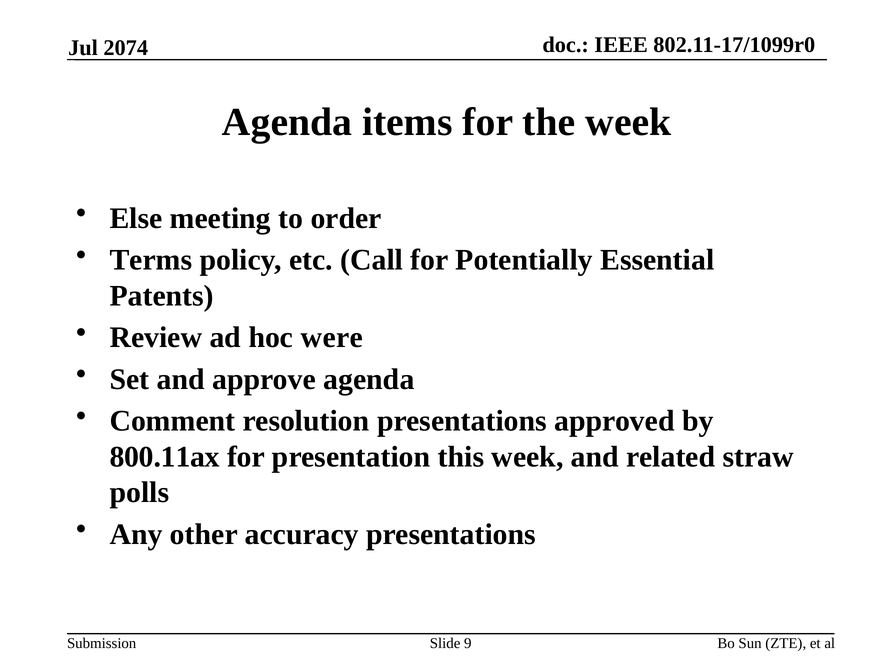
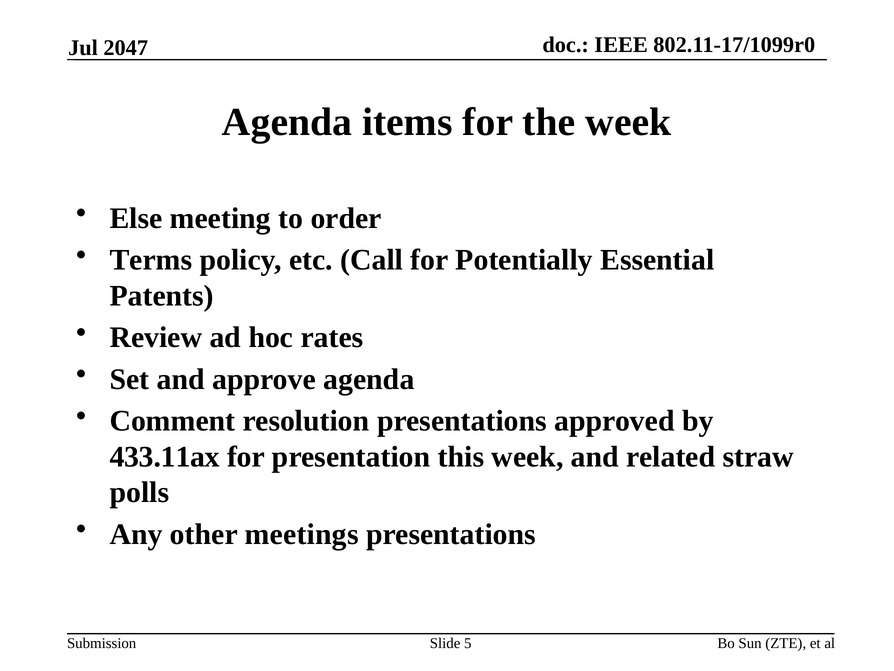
2074: 2074 -> 2047
were: were -> rates
800.11ax: 800.11ax -> 433.11ax
accuracy: accuracy -> meetings
9: 9 -> 5
